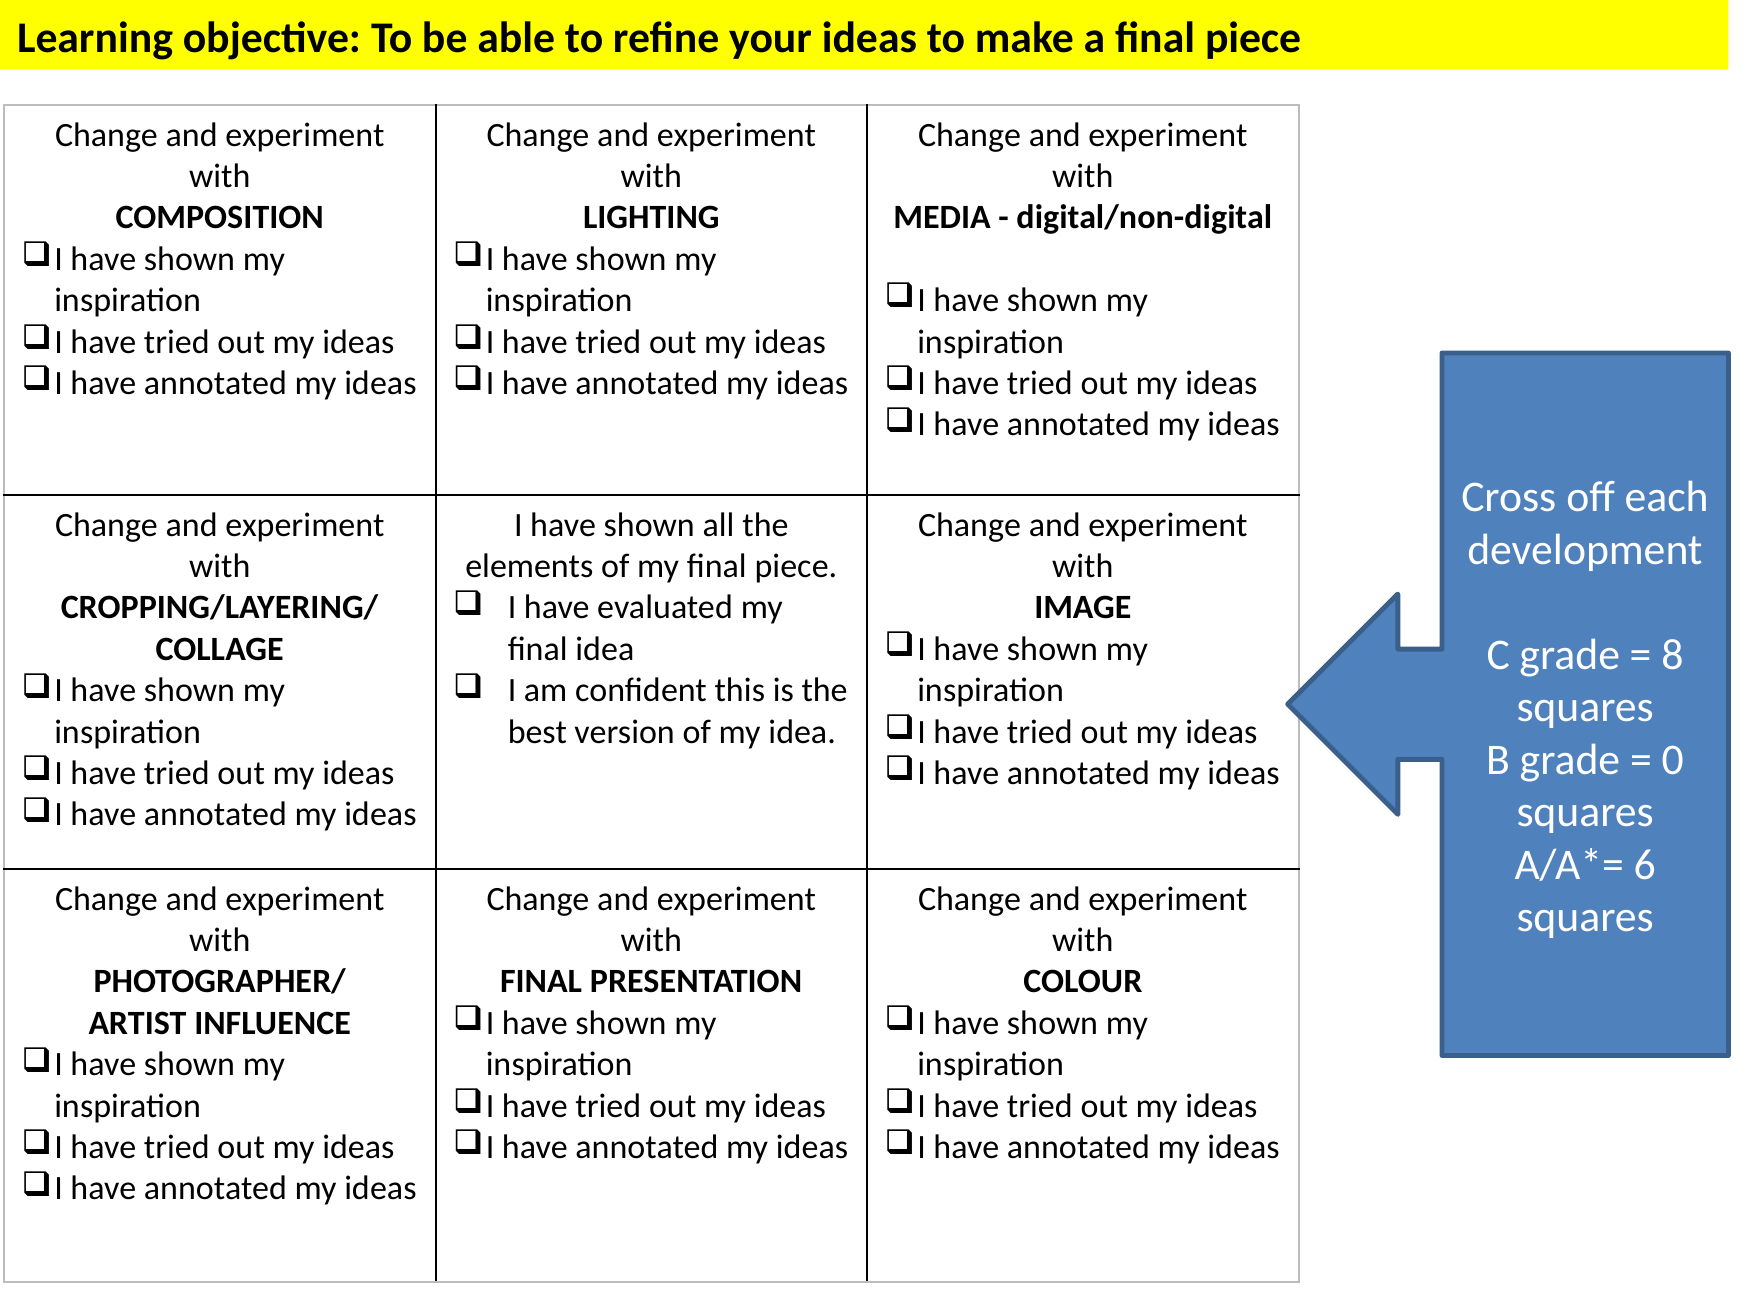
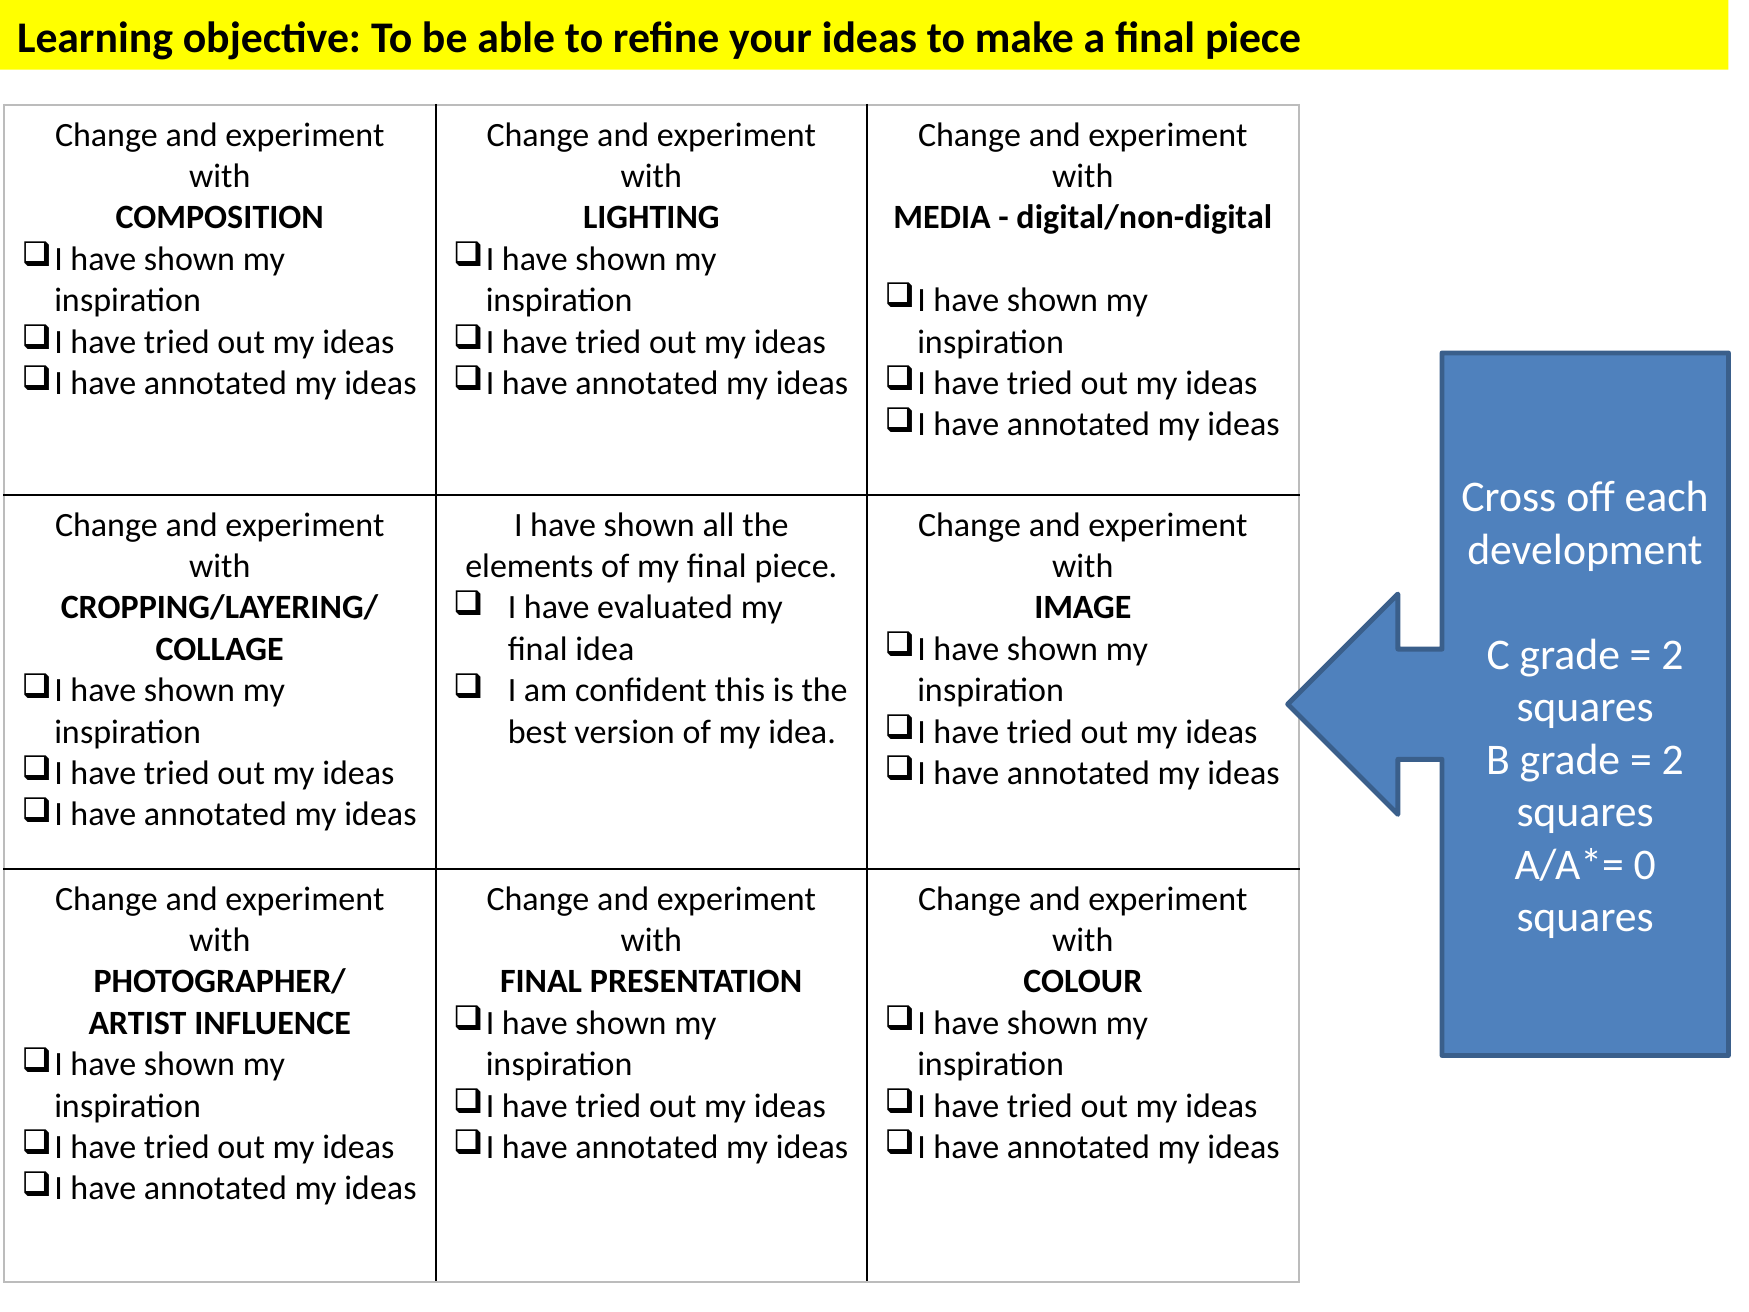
8 at (1672, 655): 8 -> 2
0 at (1673, 760): 0 -> 2
6: 6 -> 0
